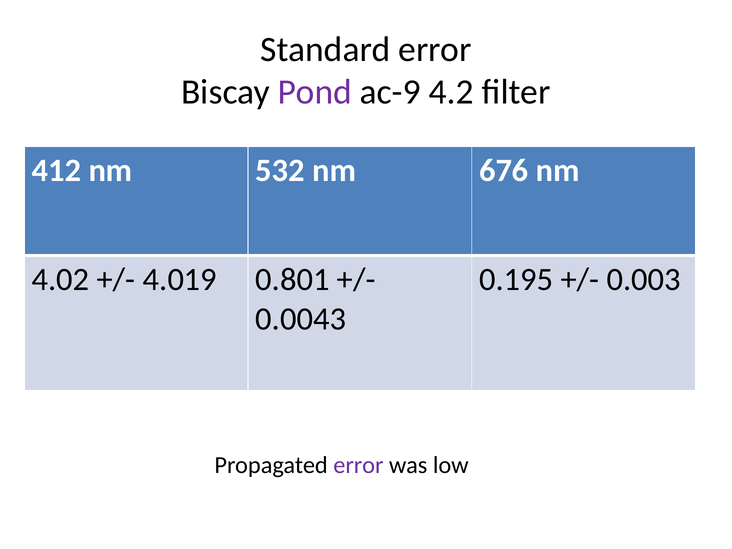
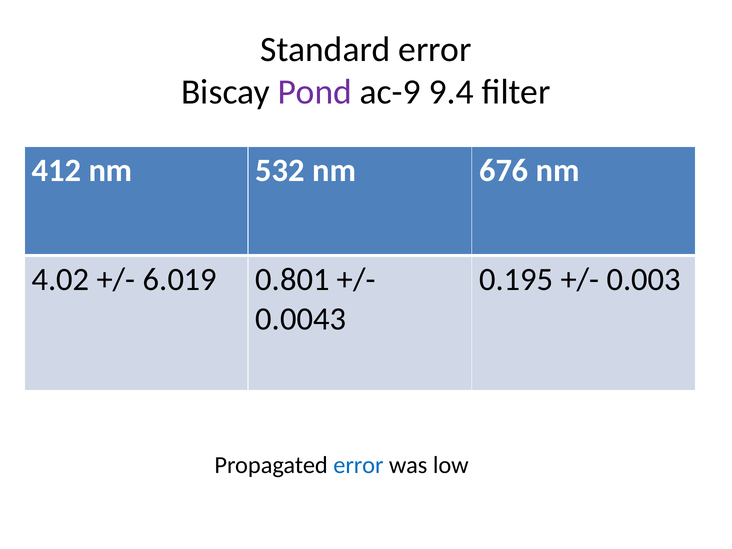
4.2: 4.2 -> 9.4
4.019: 4.019 -> 6.019
error at (358, 465) colour: purple -> blue
